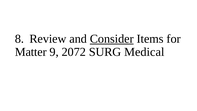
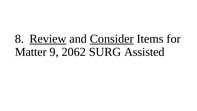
Review underline: none -> present
2072: 2072 -> 2062
Medical: Medical -> Assisted
